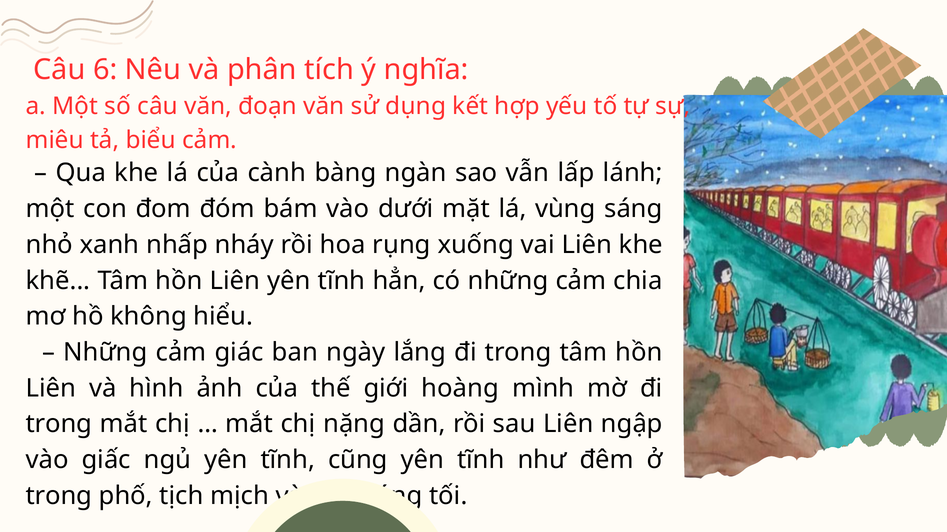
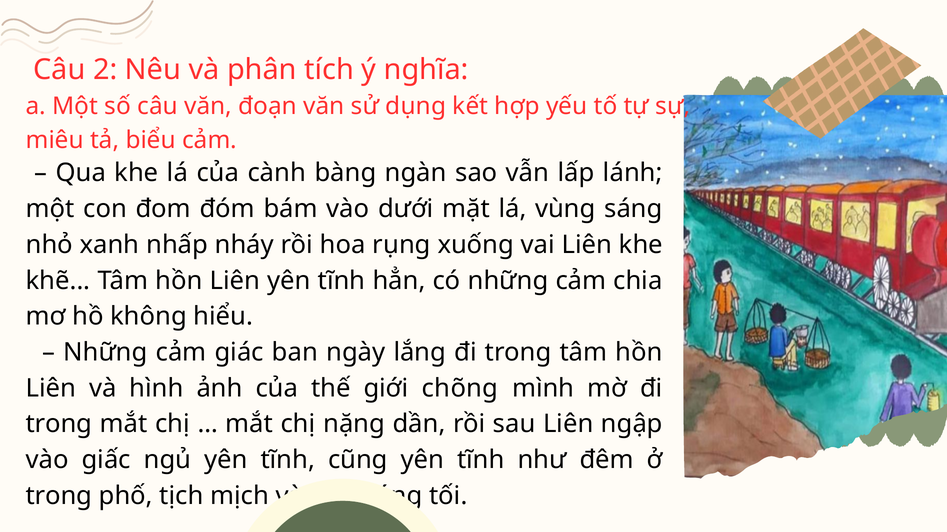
6: 6 -> 2
hoàng: hoàng -> chõng
